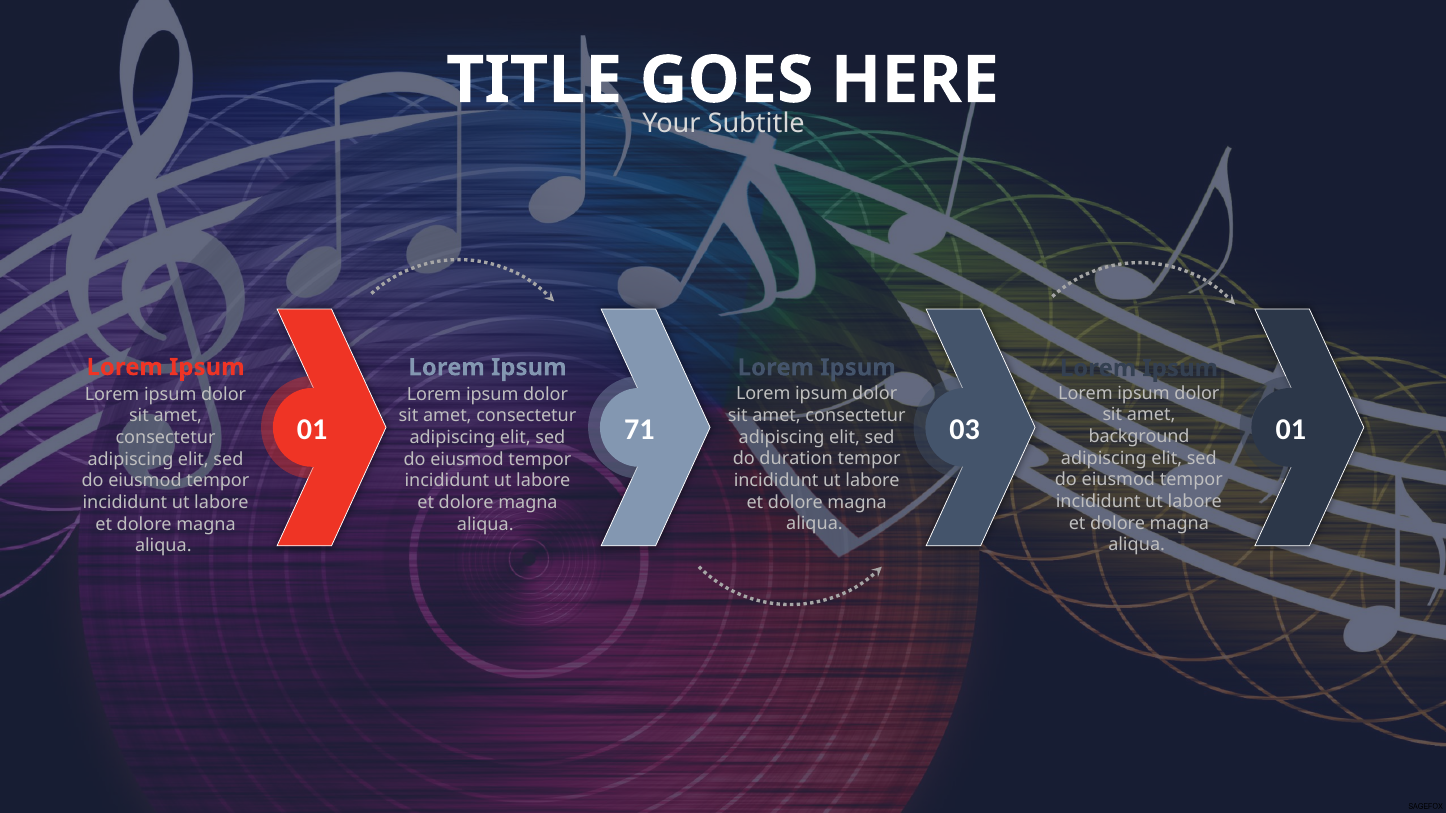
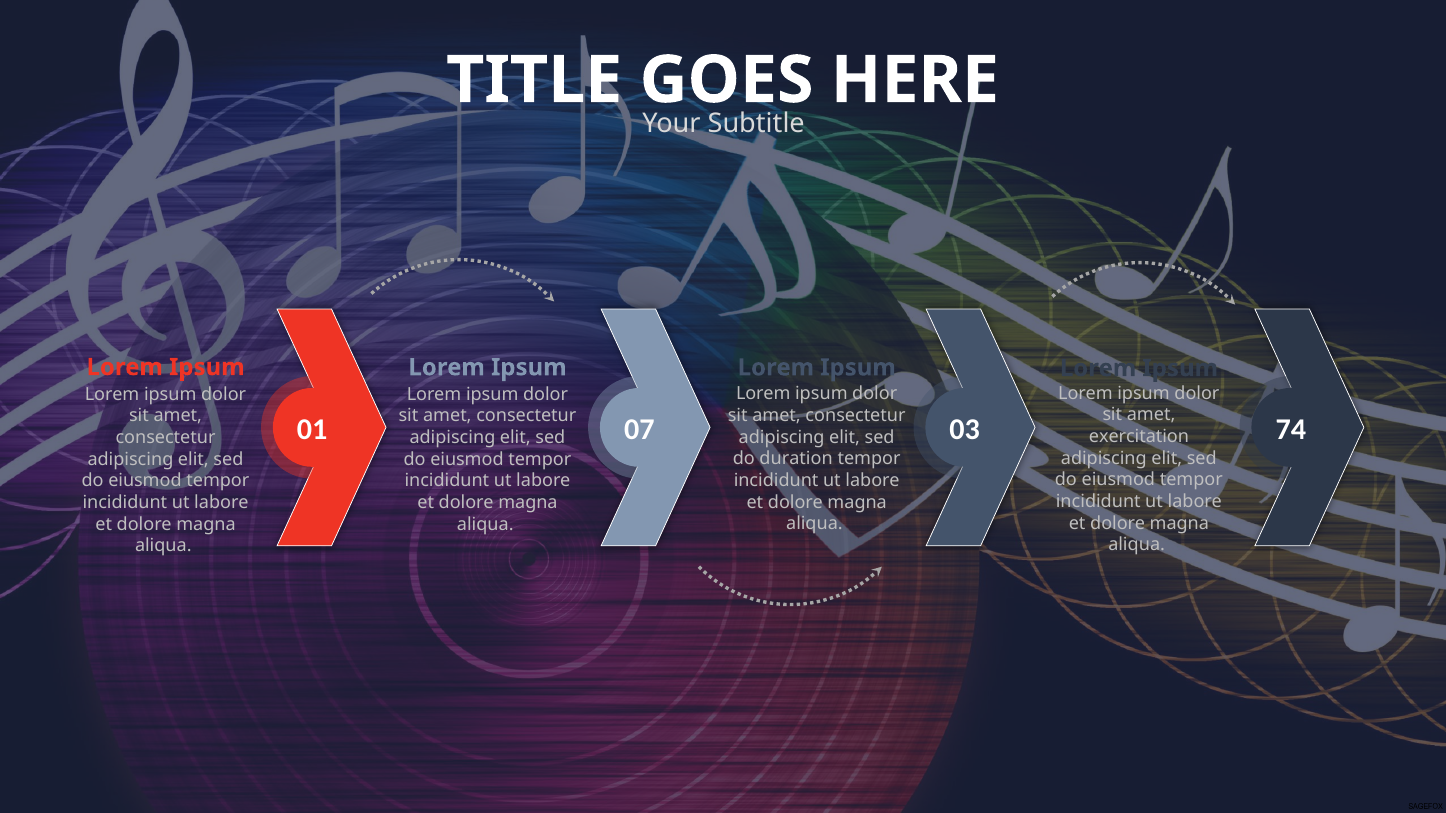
71: 71 -> 07
03 01: 01 -> 74
background: background -> exercitation
